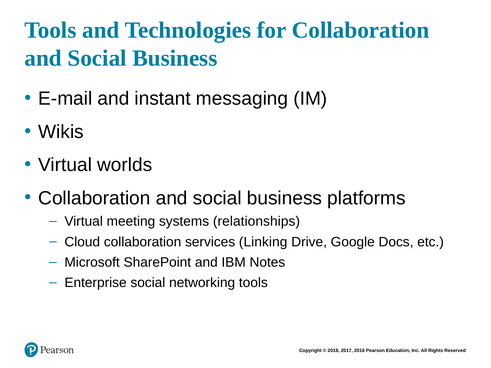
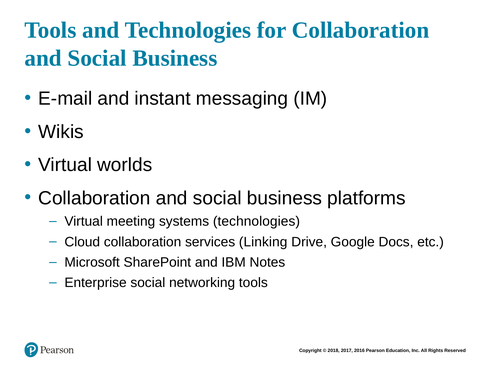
systems relationships: relationships -> technologies
